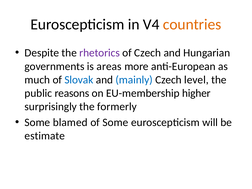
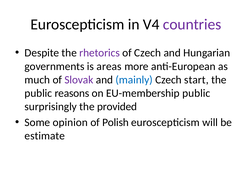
countries colour: orange -> purple
Slovak colour: blue -> purple
level: level -> start
EU-membership higher: higher -> public
formerly: formerly -> provided
blamed: blamed -> opinion
of Some: Some -> Polish
